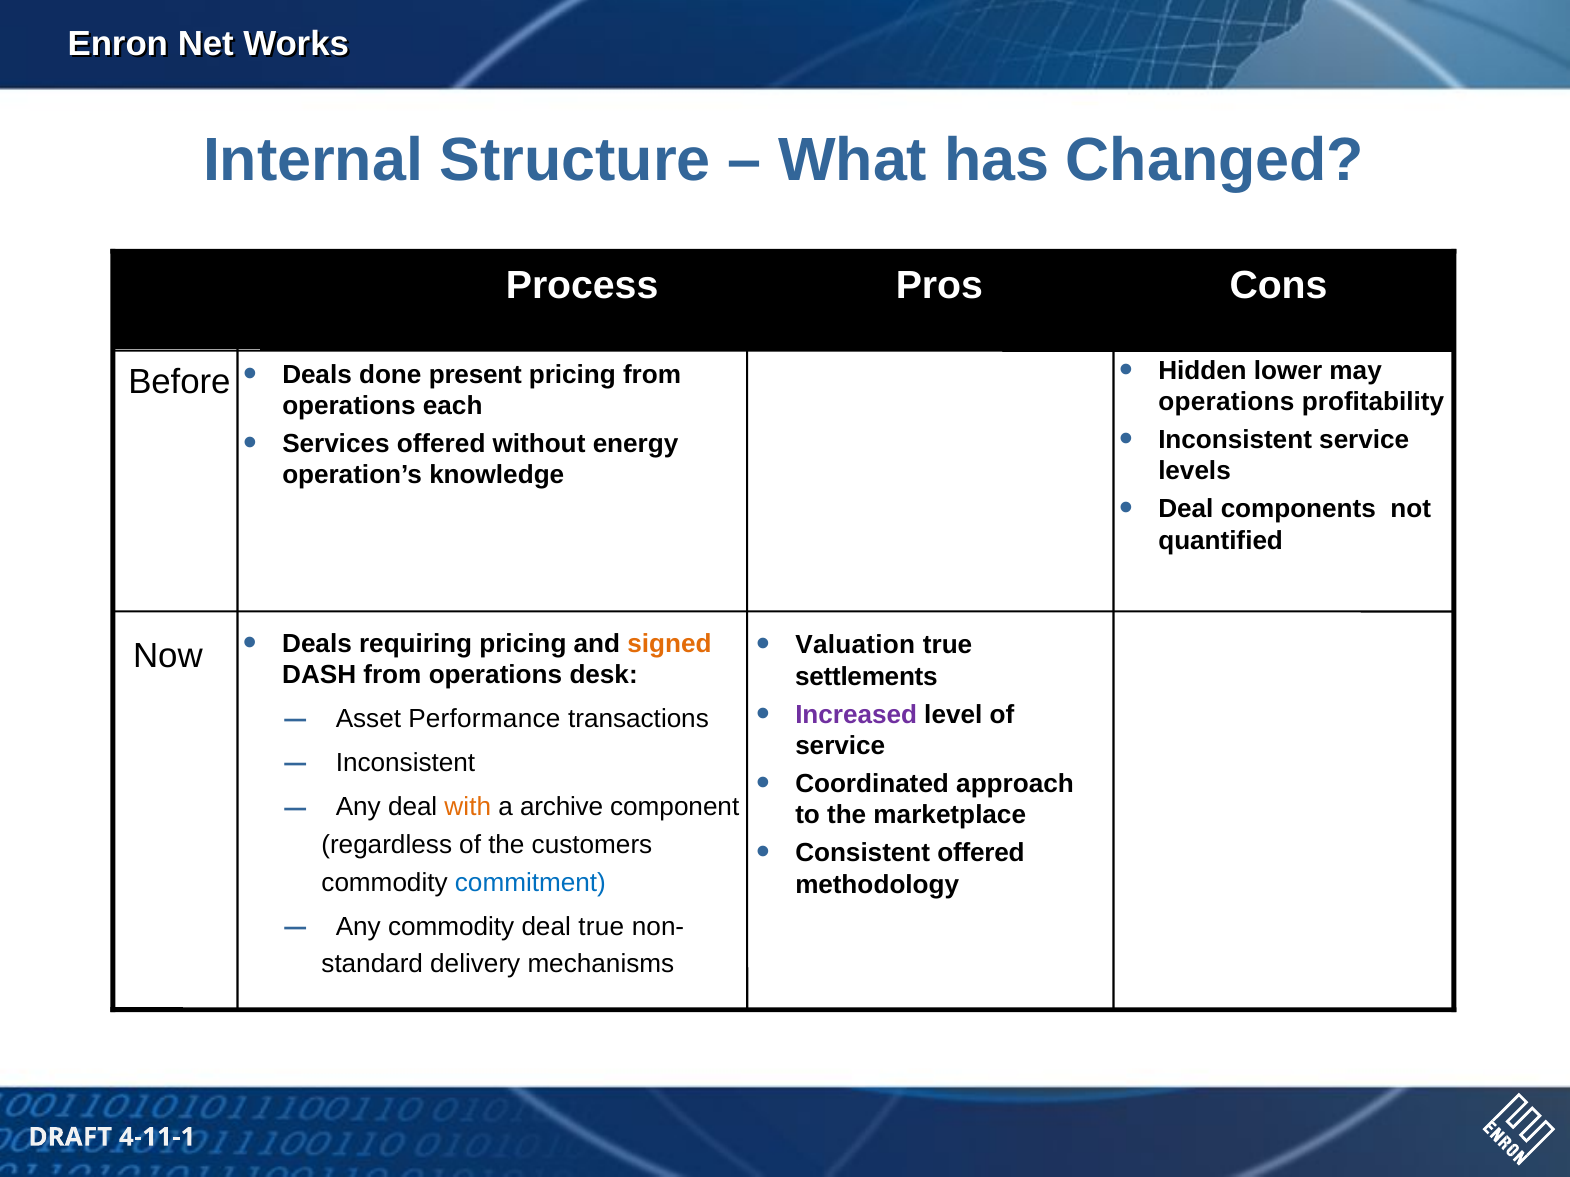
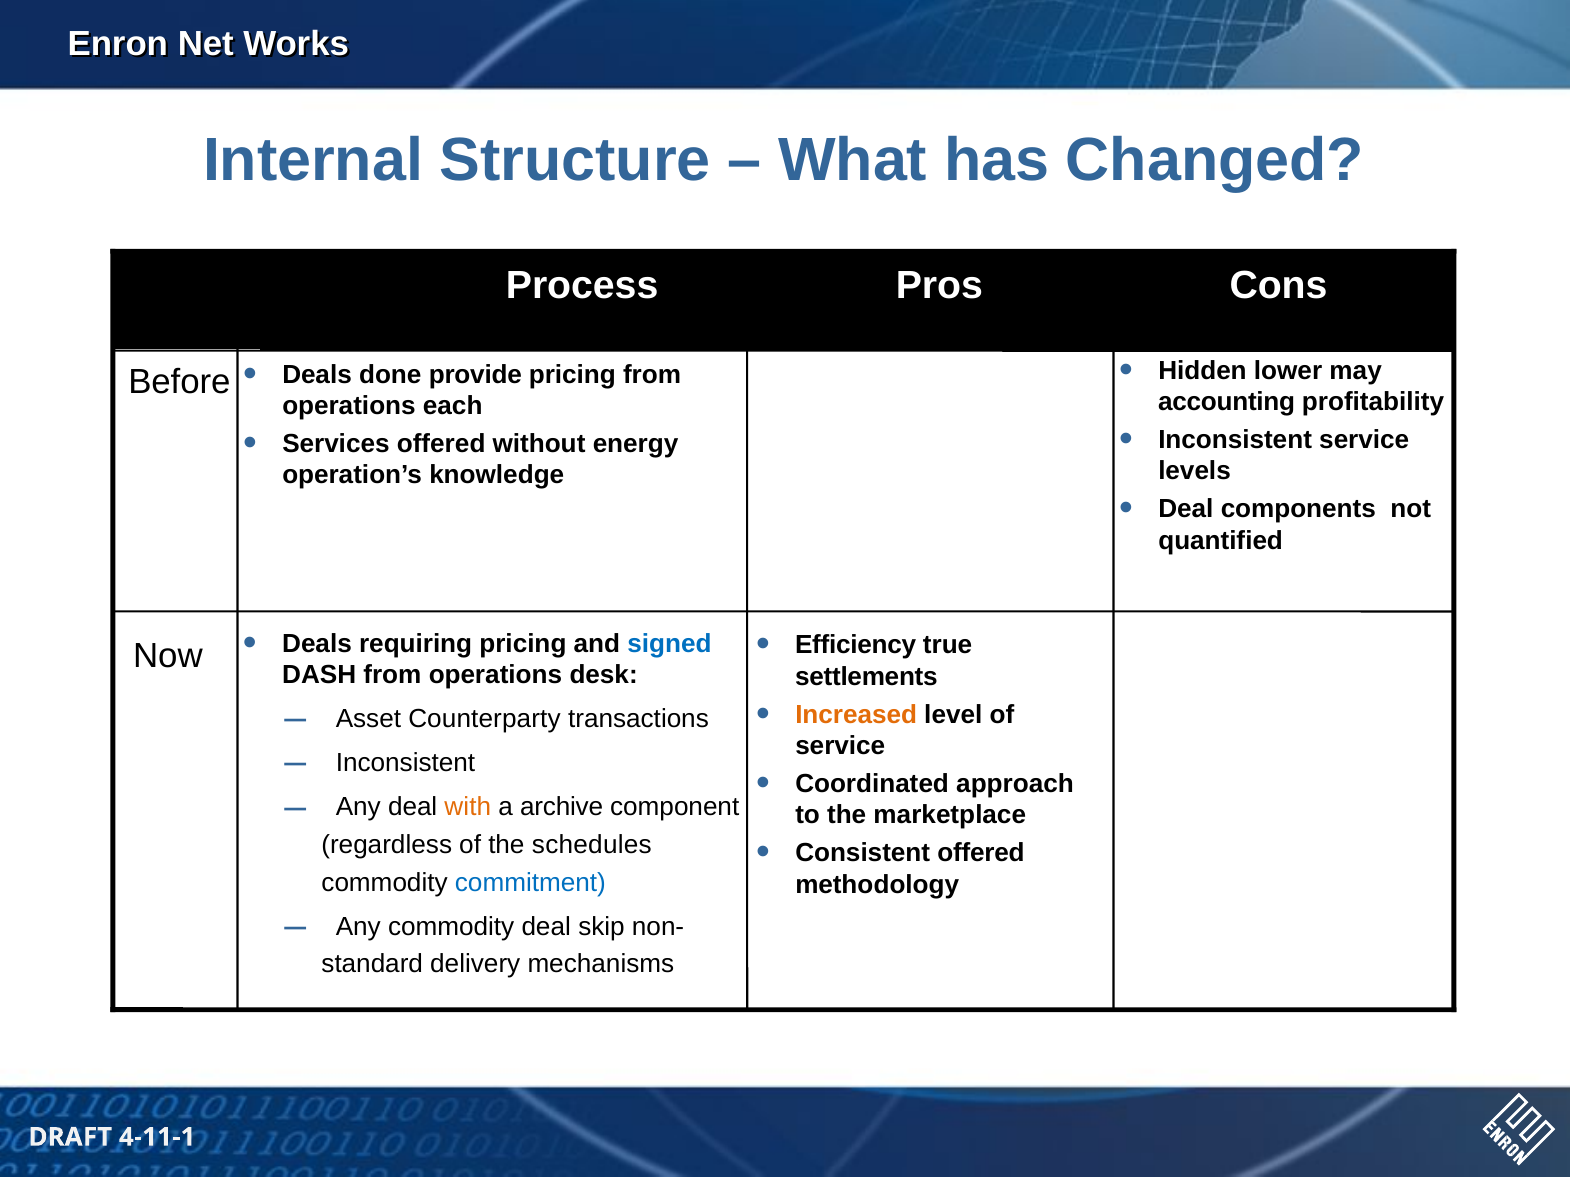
present: present -> provide
operations at (1226, 402): operations -> accounting
signed colour: orange -> blue
Valuation: Valuation -> Efficiency
Increased colour: purple -> orange
Performance: Performance -> Counterparty
customers: customers -> schedules
deal true: true -> skip
